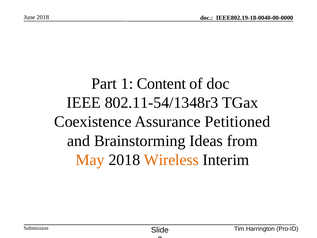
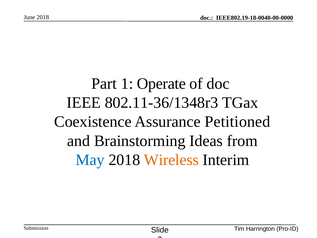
Content: Content -> Operate
802.11-54/1348r3: 802.11-54/1348r3 -> 802.11-36/1348r3
May colour: orange -> blue
